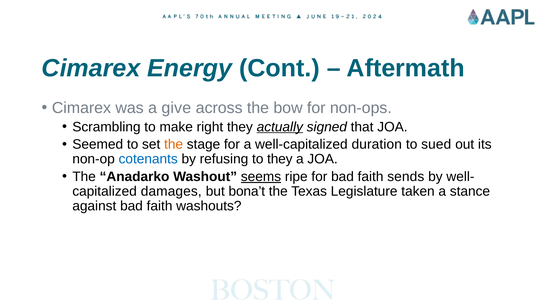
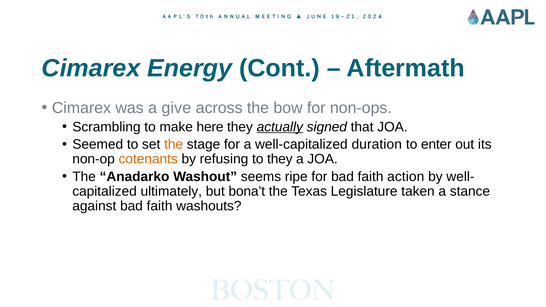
right: right -> here
sued: sued -> enter
cotenants colour: blue -> orange
seems underline: present -> none
sends: sends -> action
damages: damages -> ultimately
